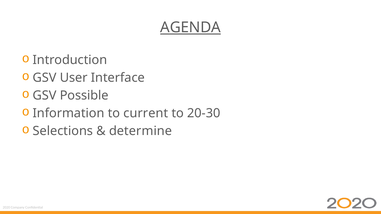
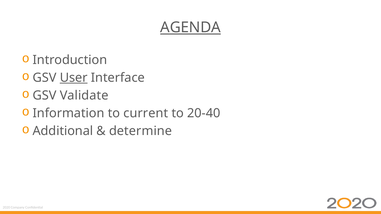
User underline: none -> present
Possible: Possible -> Validate
20-30: 20-30 -> 20-40
Selections: Selections -> Additional
